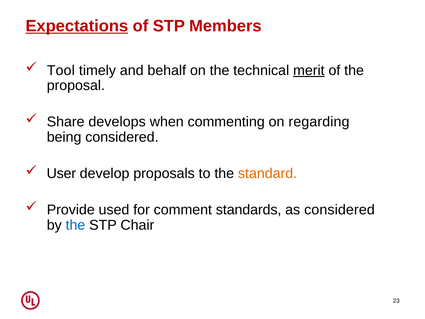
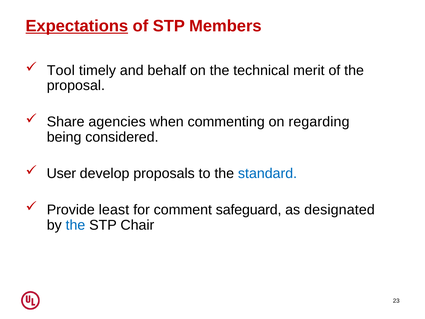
merit underline: present -> none
develops: develops -> agencies
standard colour: orange -> blue
used: used -> least
standards: standards -> safeguard
as considered: considered -> designated
